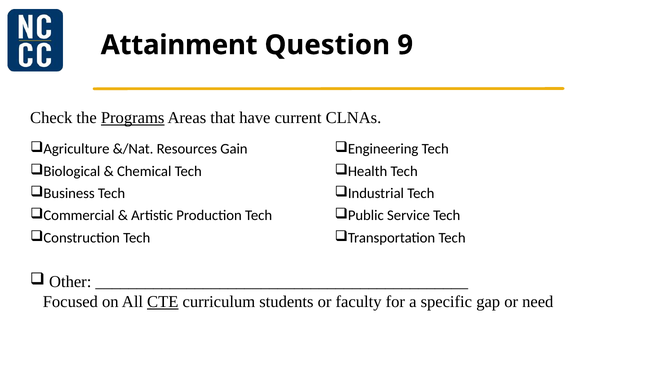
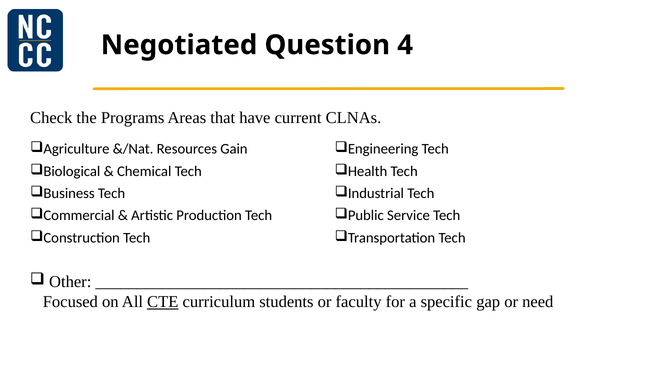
Attainment: Attainment -> Negotiated
9: 9 -> 4
Programs underline: present -> none
